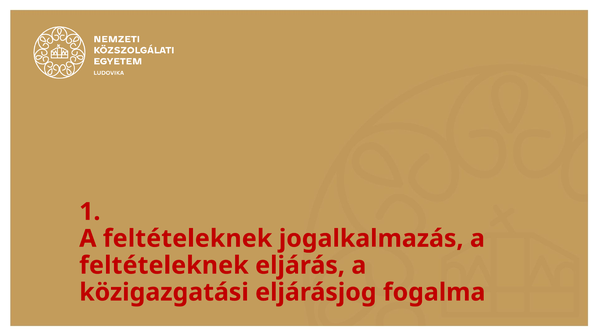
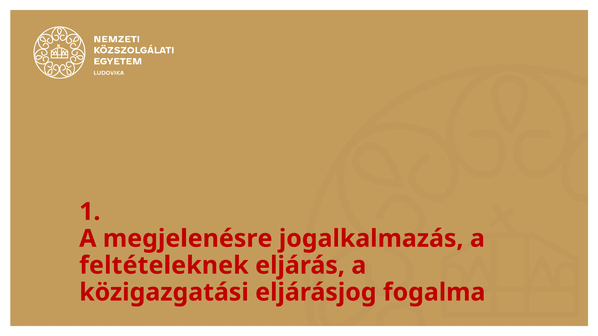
feltételeknek at (188, 239): feltételeknek -> megjelenésre
